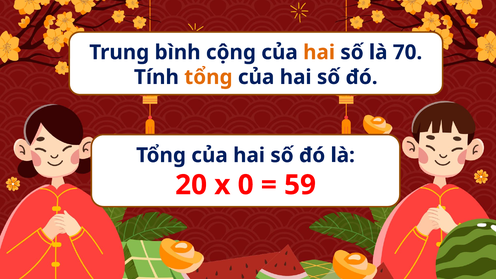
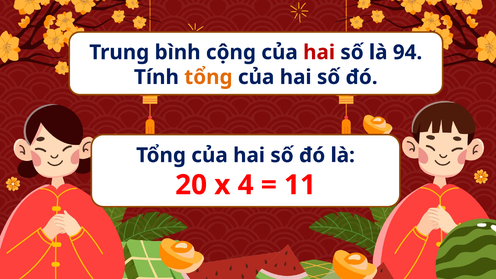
hai at (319, 52) colour: orange -> red
70: 70 -> 94
0: 0 -> 4
59: 59 -> 11
